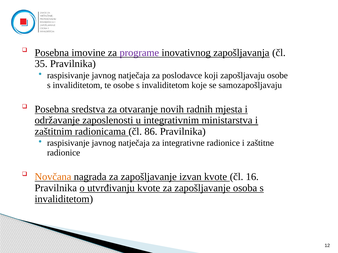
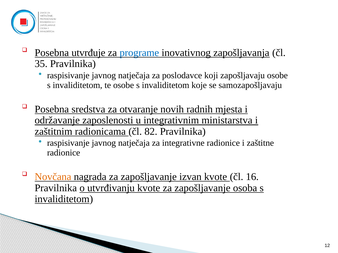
imovine: imovine -> utvrđuje
programe colour: purple -> blue
86: 86 -> 82
